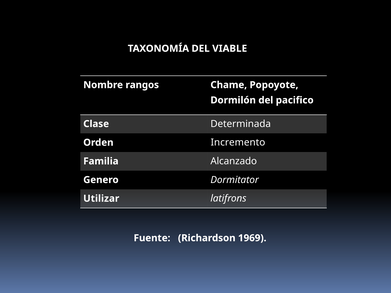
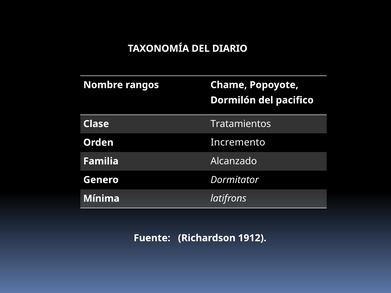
VIABLE: VIABLE -> DIARIO
Determinada: Determinada -> Tratamientos
Utilizar: Utilizar -> Mínima
1969: 1969 -> 1912
